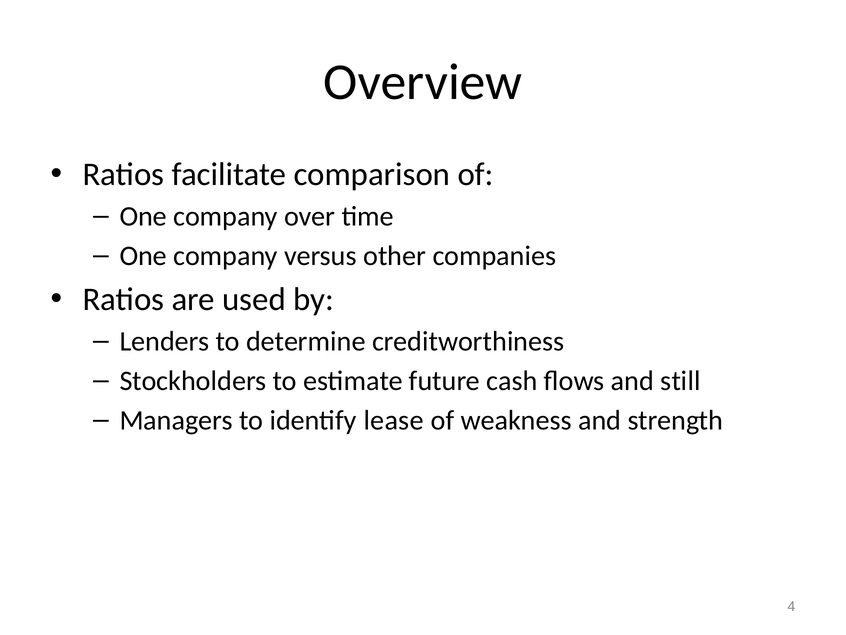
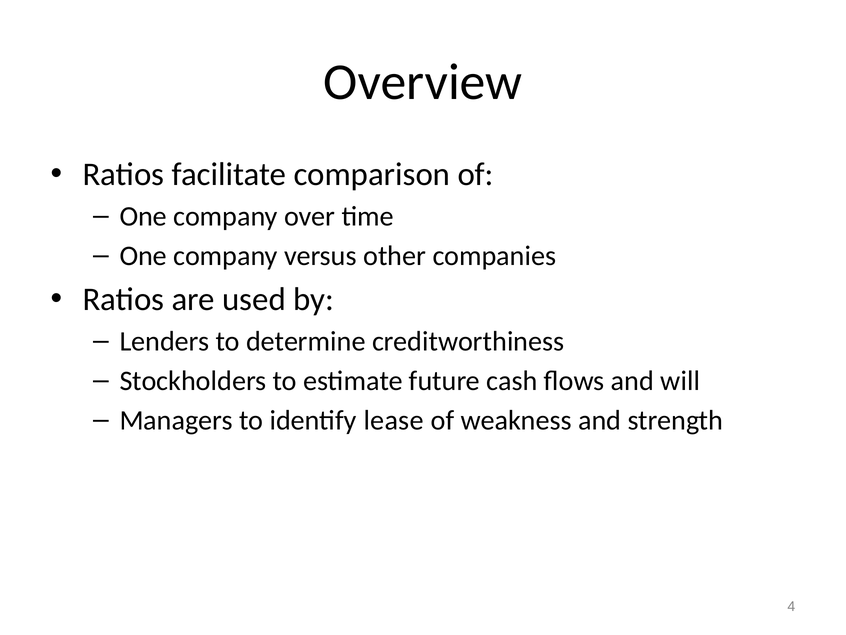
still: still -> will
